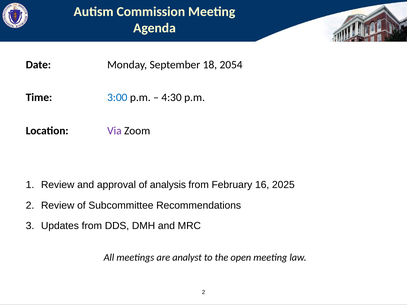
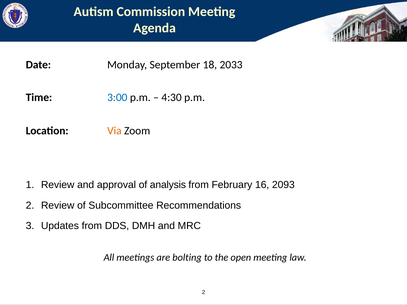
2054: 2054 -> 2033
Via colour: purple -> orange
2025: 2025 -> 2093
analyst: analyst -> bolting
